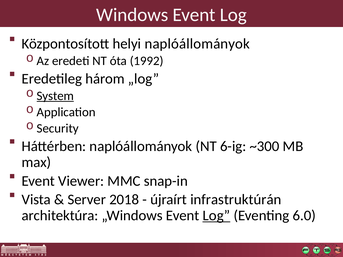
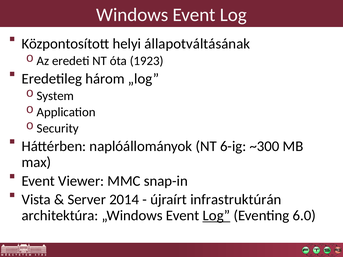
helyi naplóállományok: naplóállományok -> állapotváltásának
1992: 1992 -> 1923
System underline: present -> none
2018: 2018 -> 2014
